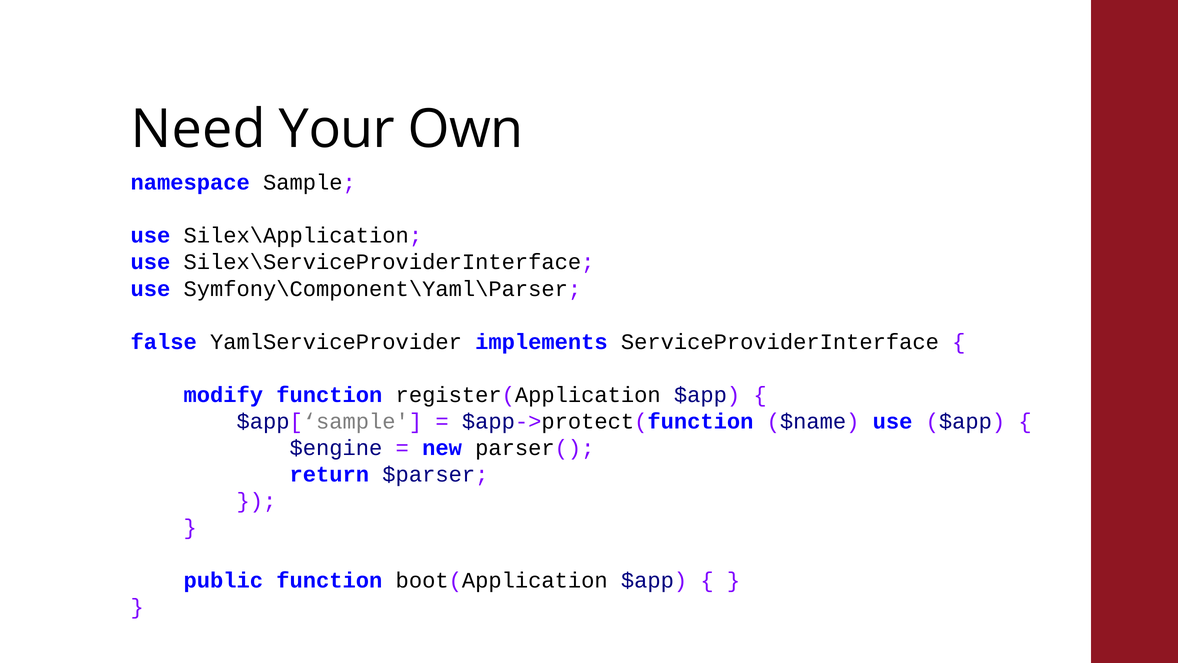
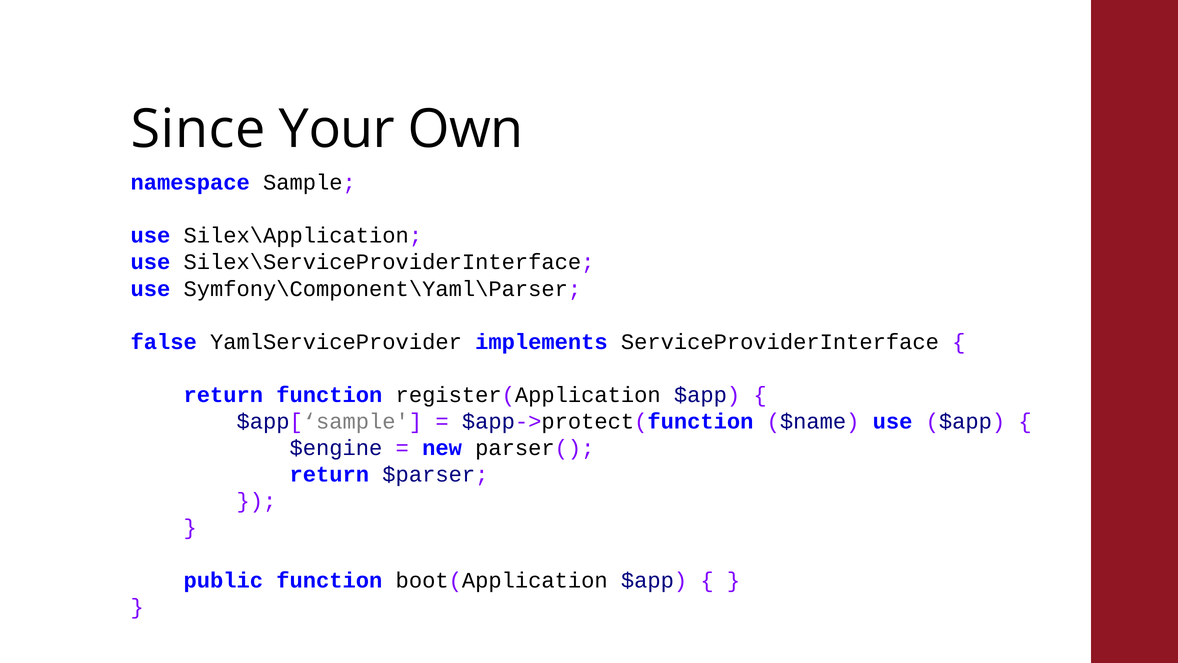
Need: Need -> Since
modify at (223, 395): modify -> return
